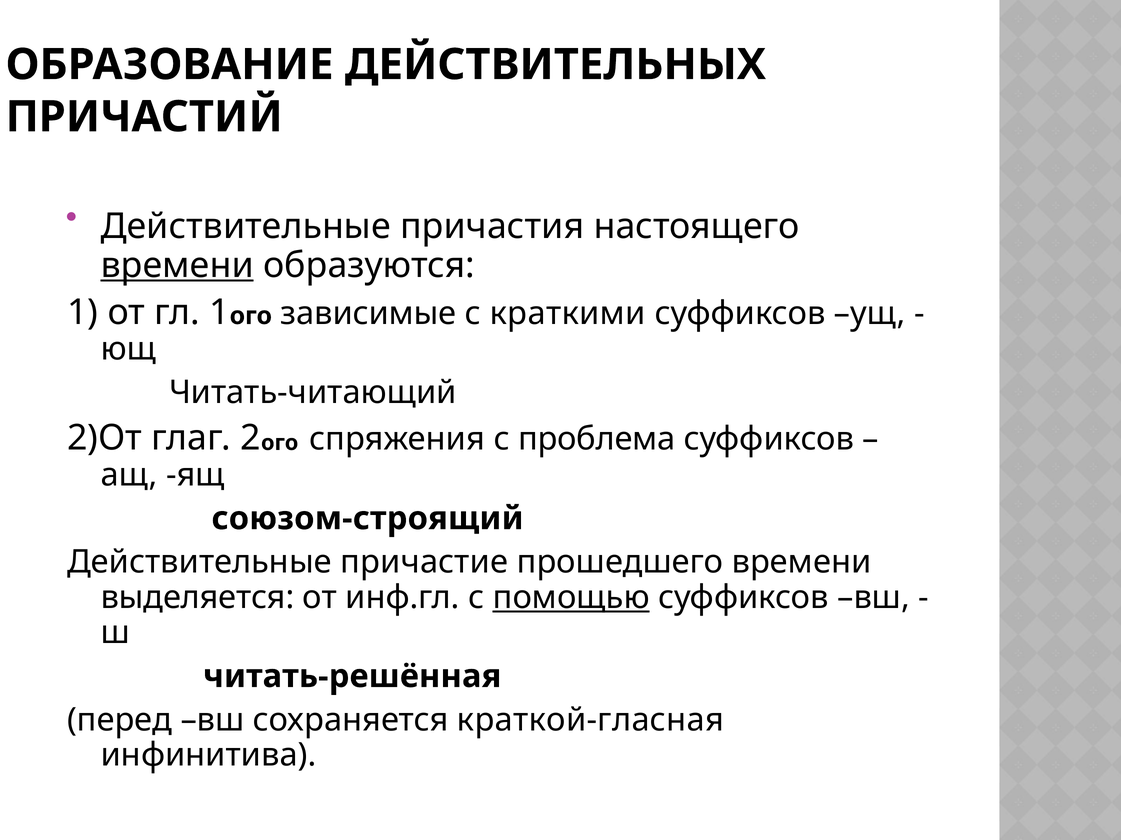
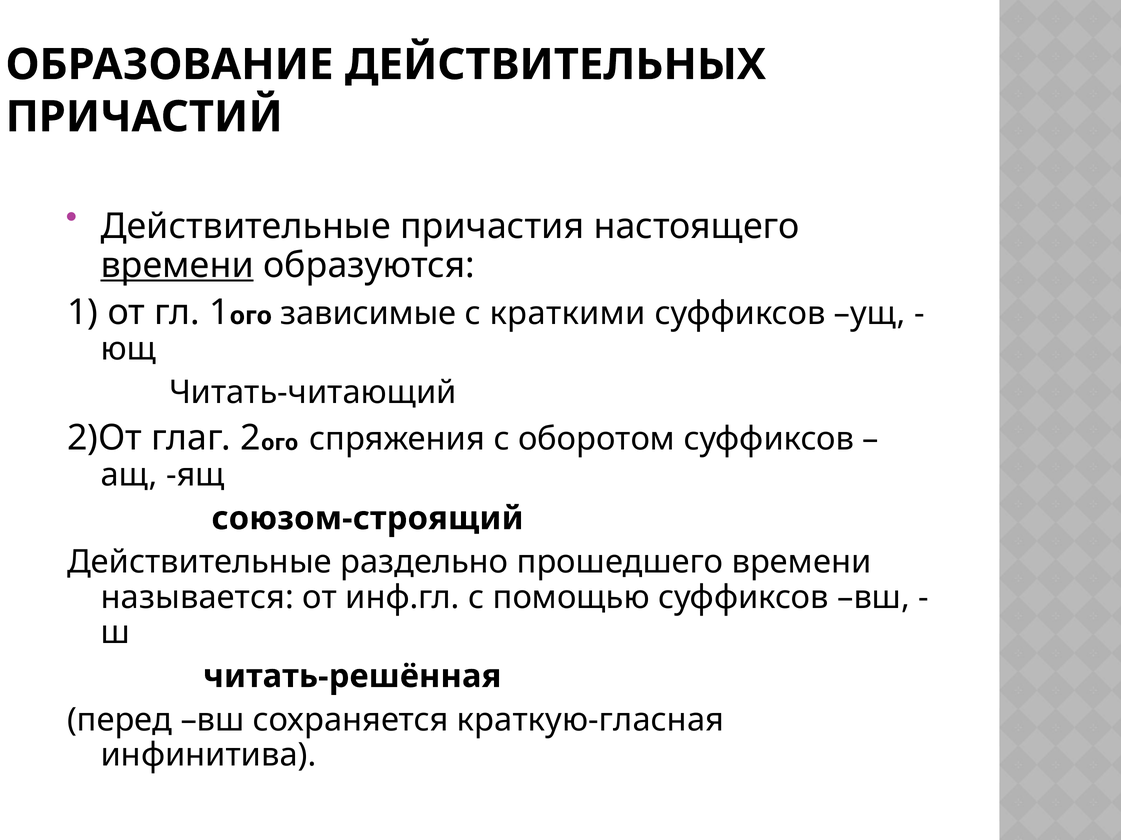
проблема: проблема -> оборотом
причастие: причастие -> раздельно
выделяется: выделяется -> называется
помощью underline: present -> none
краткой-гласная: краткой-гласная -> краткую-гласная
